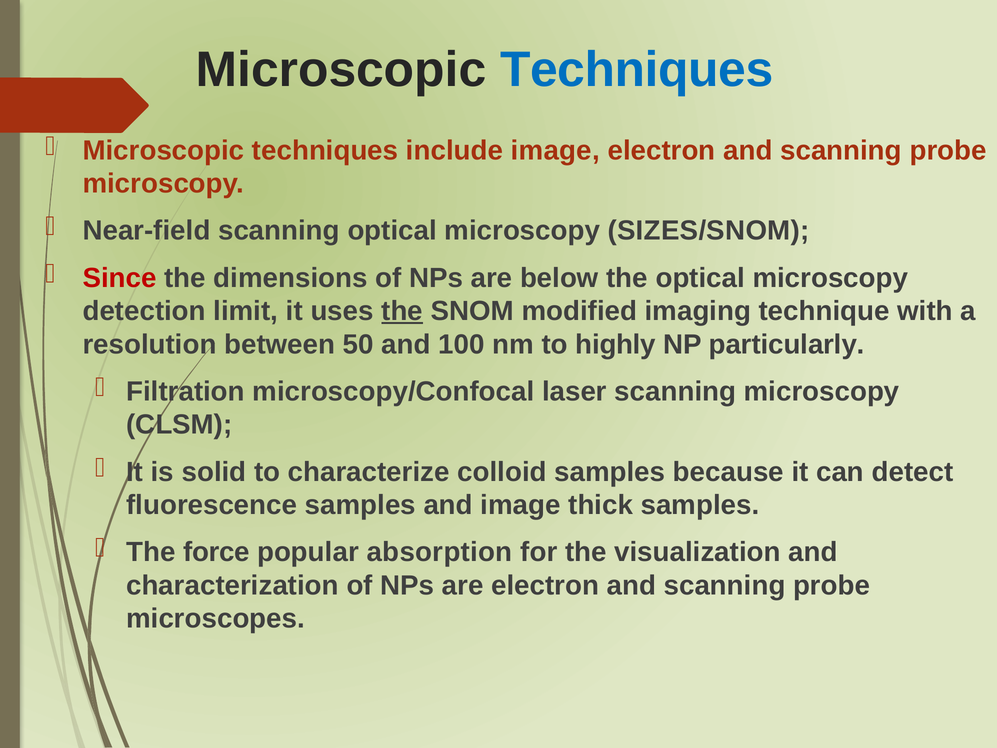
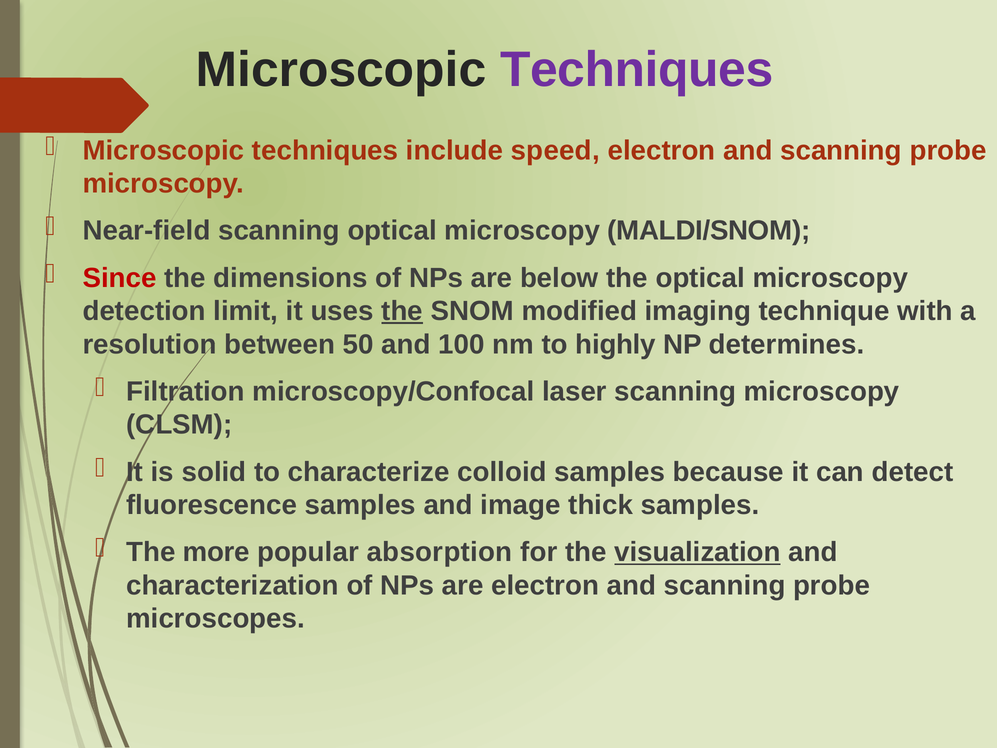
Techniques at (637, 70) colour: blue -> purple
include image: image -> speed
SIZES/SNOM: SIZES/SNOM -> MALDI/SNOM
particularly: particularly -> determines
force: force -> more
visualization underline: none -> present
